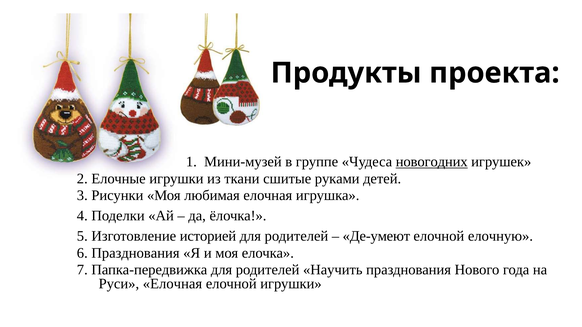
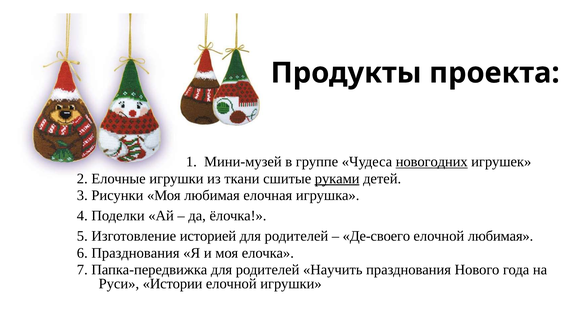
руками underline: none -> present
Де-умеют: Де-умеют -> Де-своего
елочной елочную: елочную -> любимая
Руси Елочная: Елочная -> Истории
